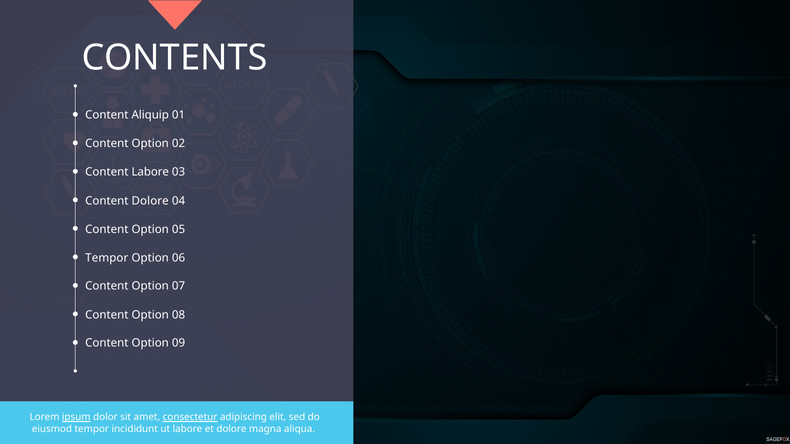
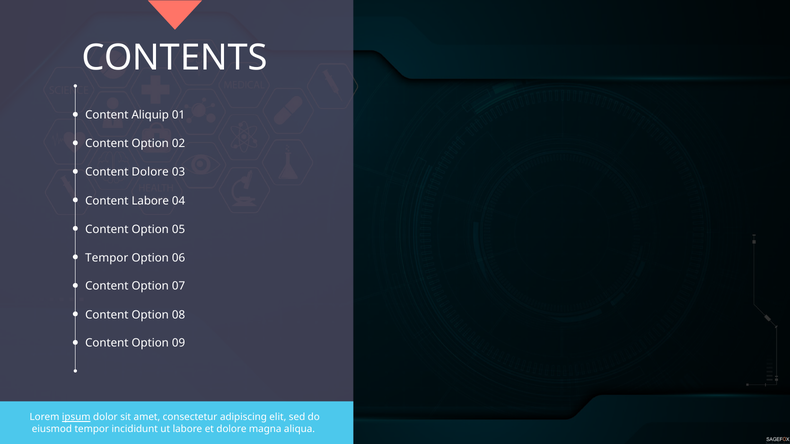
Content Labore: Labore -> Dolore
Content Dolore: Dolore -> Labore
consectetur underline: present -> none
